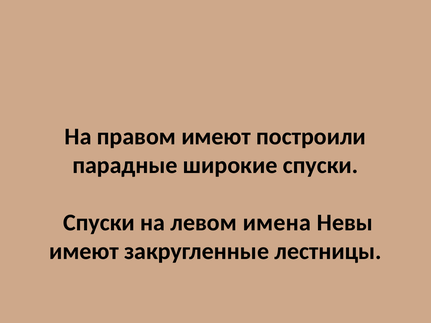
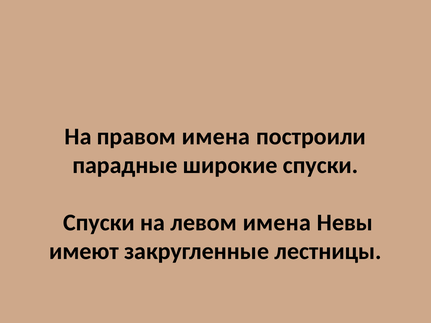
правом имеют: имеют -> имена
